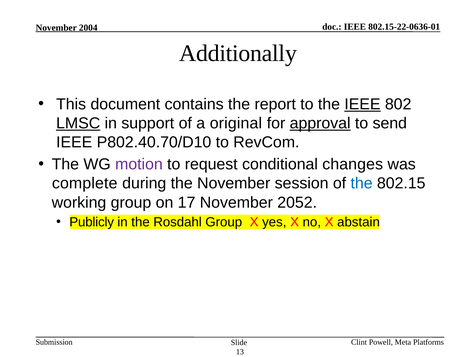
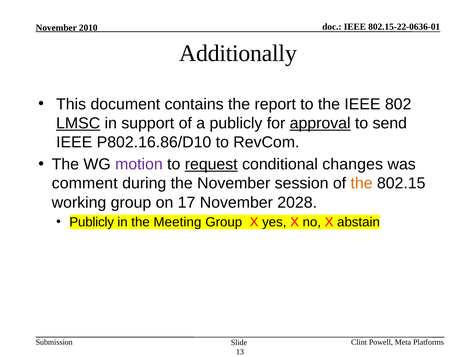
2004: 2004 -> 2010
IEEE at (362, 104) underline: present -> none
a original: original -> publicly
P802.40.70/D10: P802.40.70/D10 -> P802.16.86/D10
request underline: none -> present
complete: complete -> comment
the at (362, 183) colour: blue -> orange
2052: 2052 -> 2028
Rosdahl: Rosdahl -> Meeting
